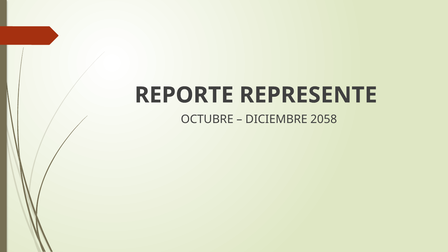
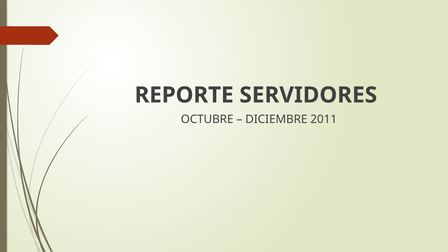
REPRESENTE: REPRESENTE -> SERVIDORES
2058: 2058 -> 2011
